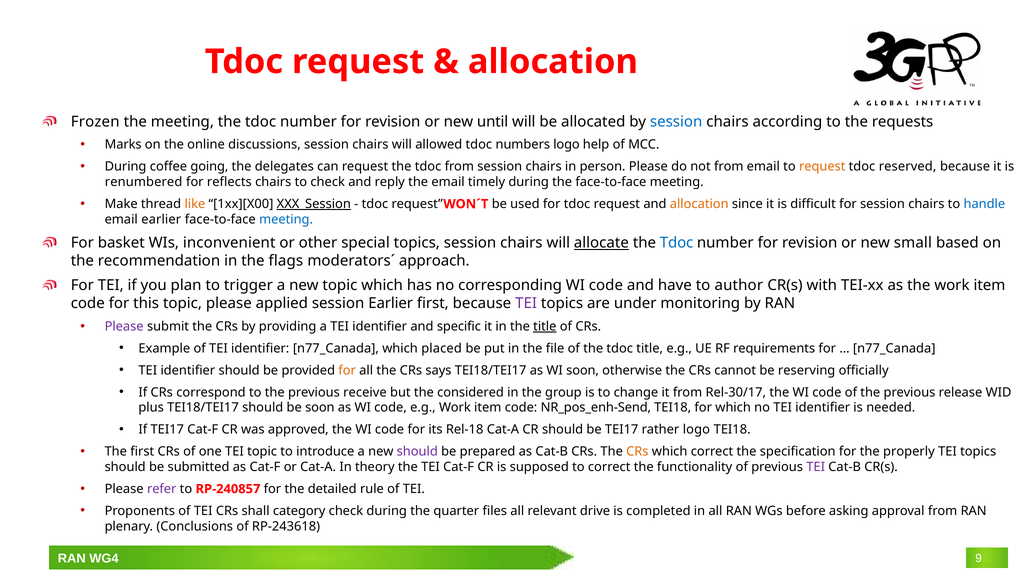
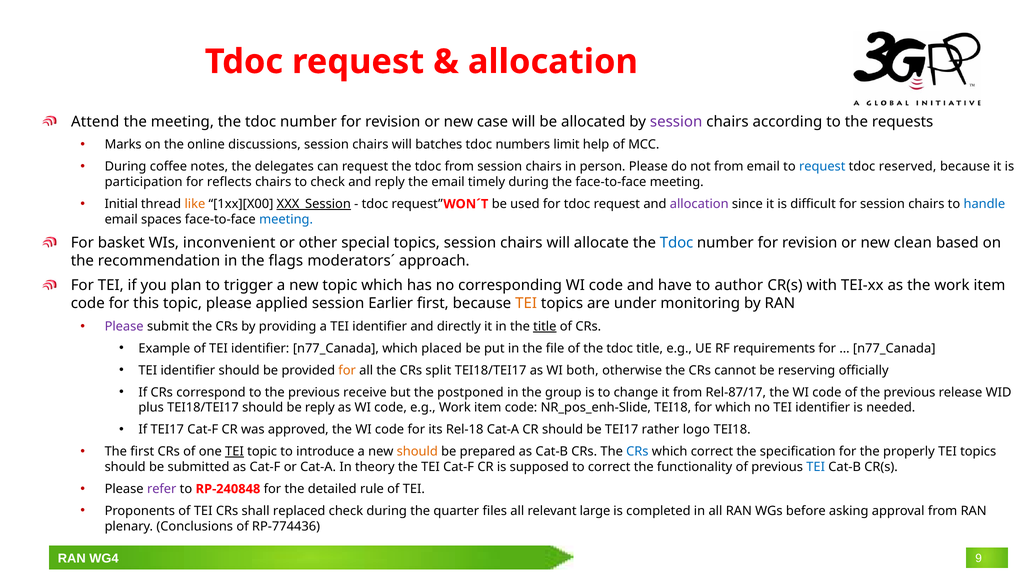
Frozen: Frozen -> Attend
until: until -> case
session at (676, 122) colour: blue -> purple
allowed: allowed -> batches
numbers logo: logo -> limit
going: going -> notes
request at (822, 167) colour: orange -> blue
renumbered: renumbered -> participation
Make: Make -> Initial
allocation at (699, 204) colour: orange -> purple
email earlier: earlier -> spaces
allocate underline: present -> none
small: small -> clean
TEI at (526, 304) colour: purple -> orange
specific: specific -> directly
says: says -> split
WI soon: soon -> both
considered: considered -> postponed
Rel-30/17: Rel-30/17 -> Rel-87/17
be soon: soon -> reply
NR_pos_enh-Send: NR_pos_enh-Send -> NR_pos_enh-Slide
TEI at (234, 452) underline: none -> present
should at (417, 452) colour: purple -> orange
CRs at (637, 452) colour: orange -> blue
TEI at (816, 467) colour: purple -> blue
RP-240857: RP-240857 -> RP-240848
category: category -> replaced
drive: drive -> large
RP-243618: RP-243618 -> RP-774436
